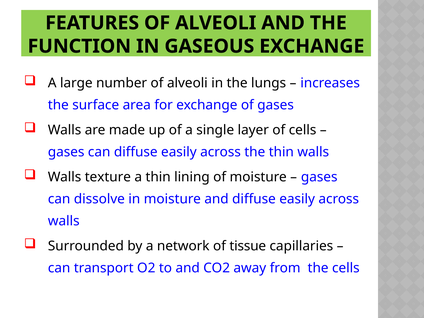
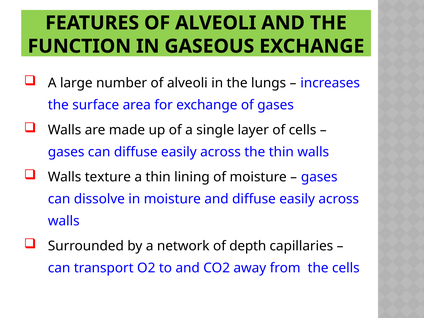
tissue: tissue -> depth
